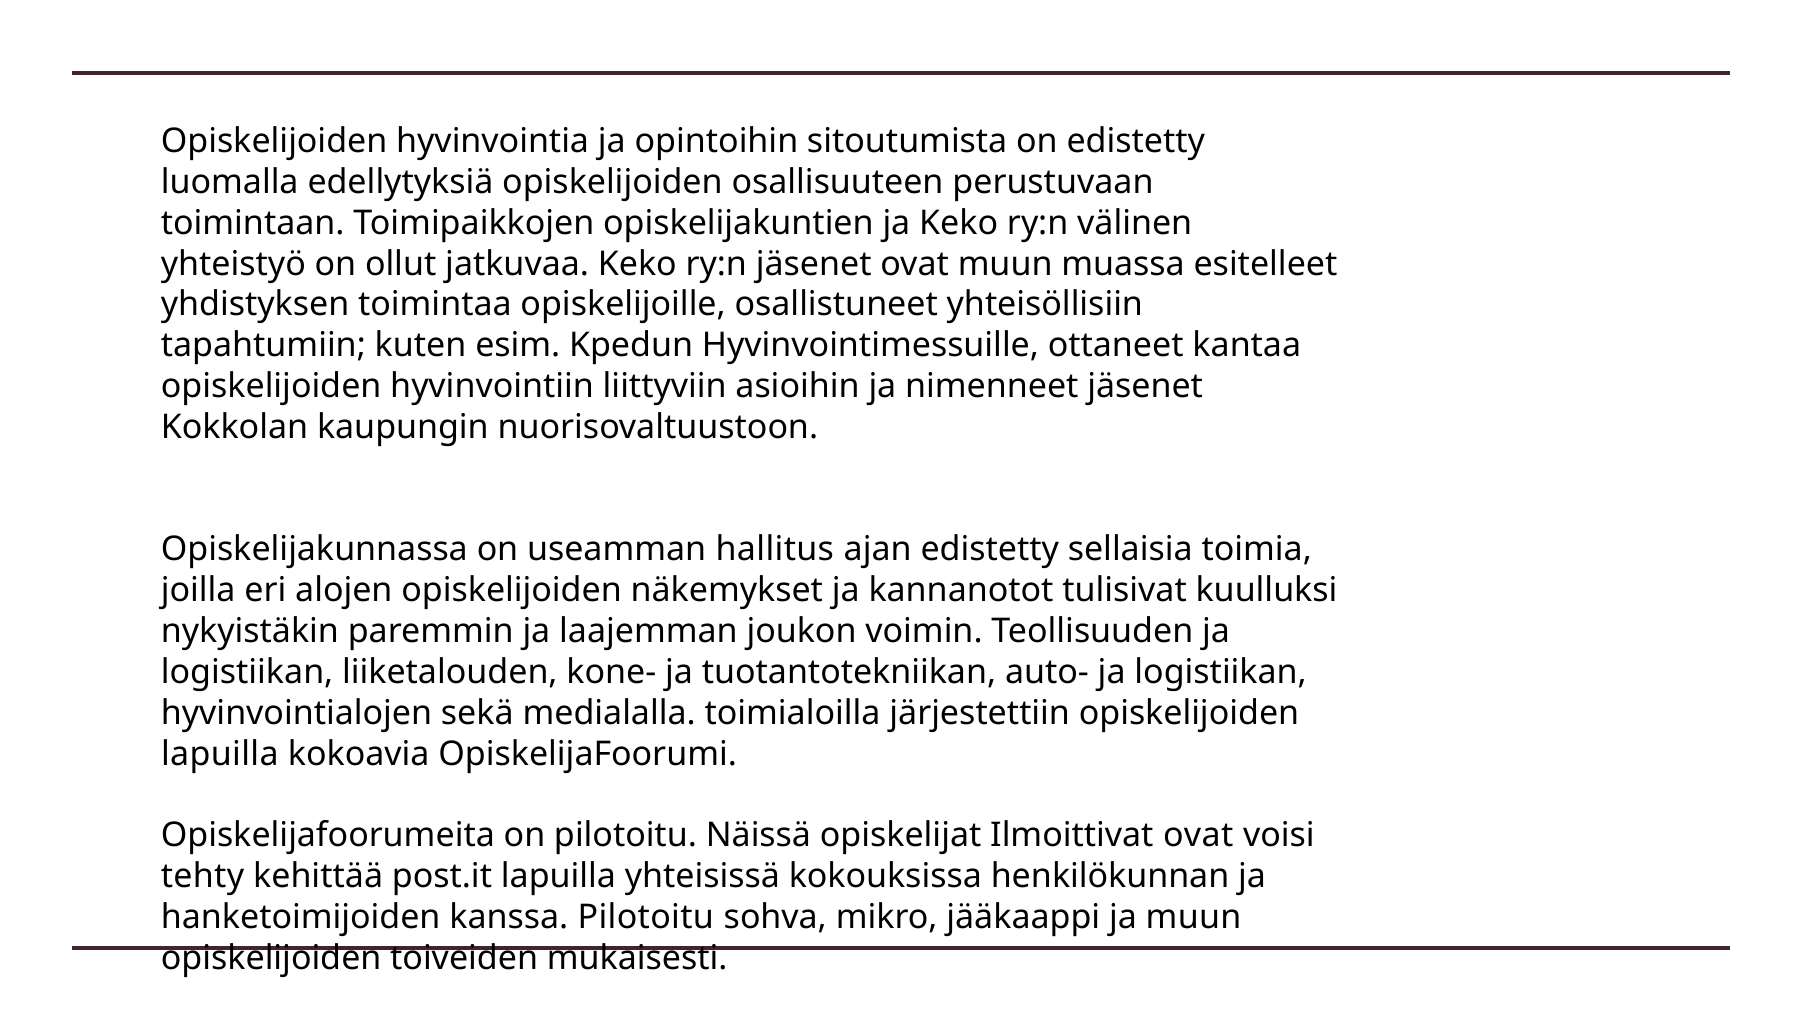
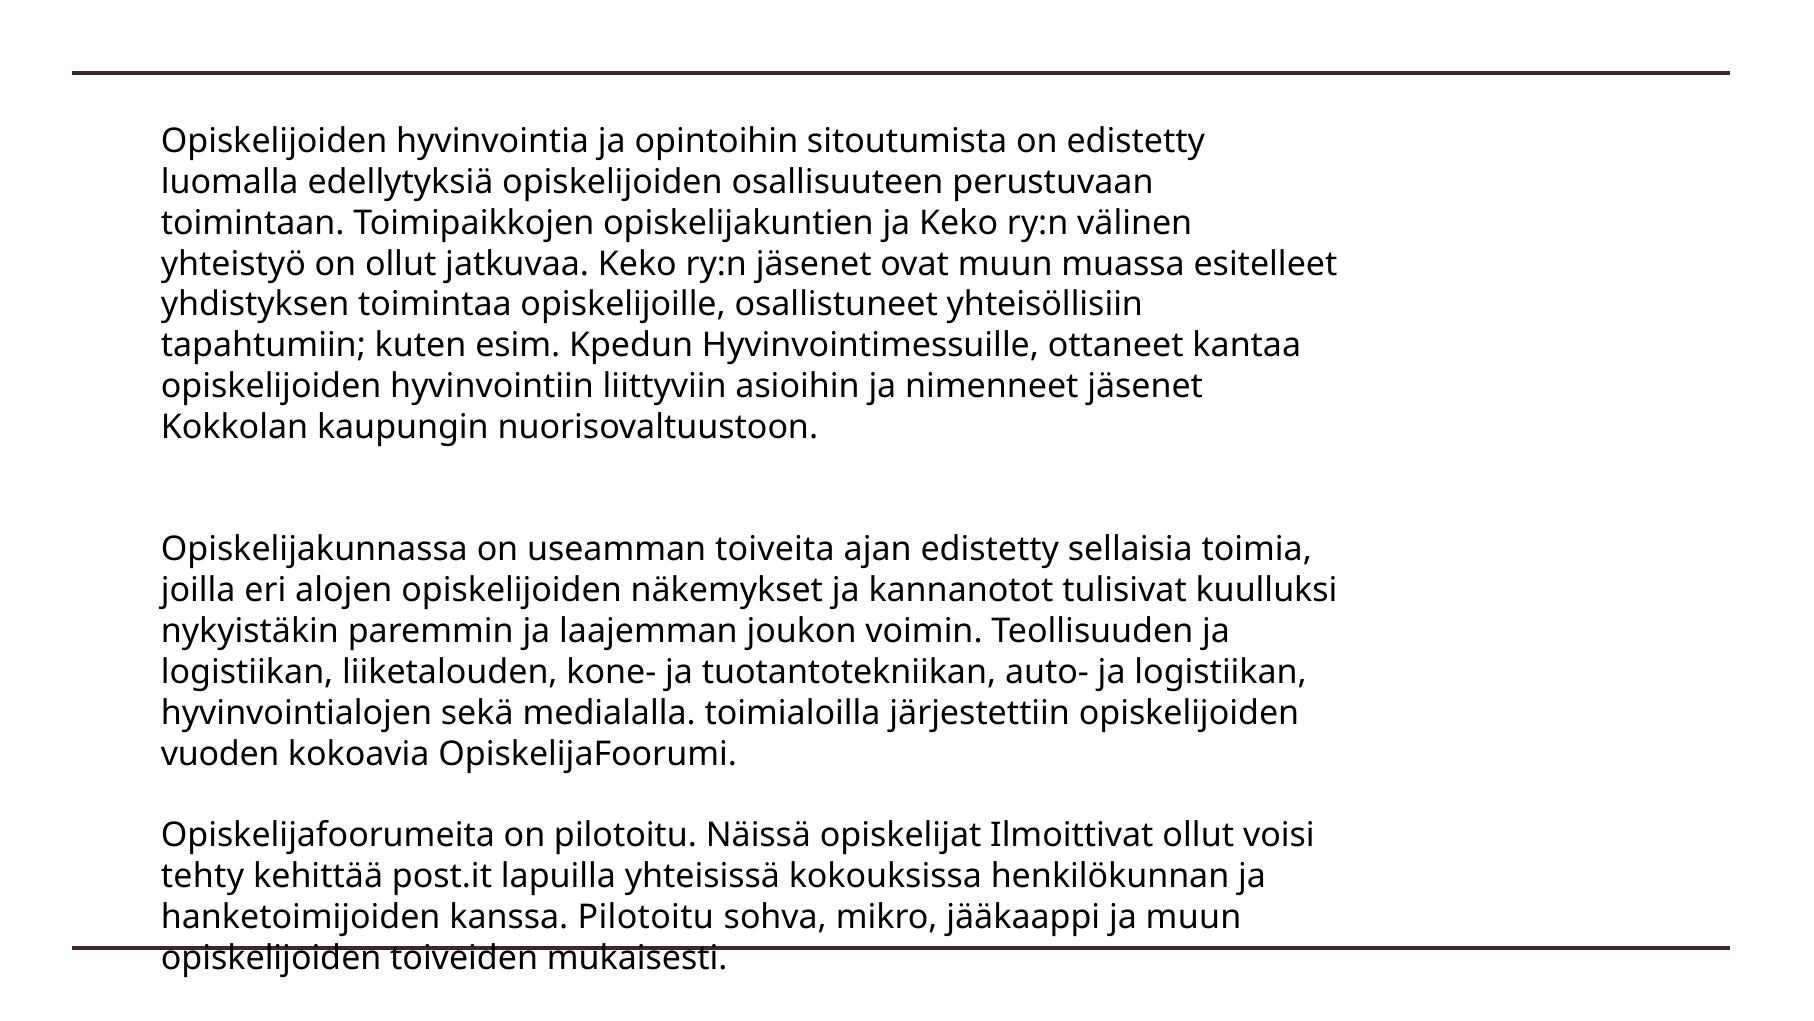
hallitus: hallitus -> toiveita
lapuilla at (220, 753): lapuilla -> vuoden
Ilmoittivat ovat: ovat -> ollut
